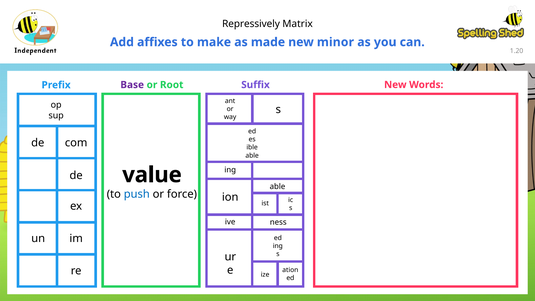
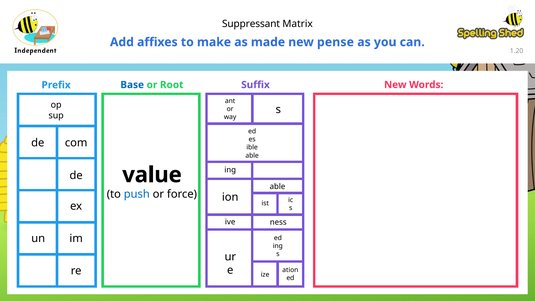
Repressively: Repressively -> Suppressant
minor: minor -> pense
Base colour: purple -> blue
